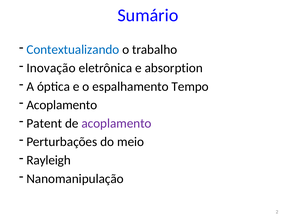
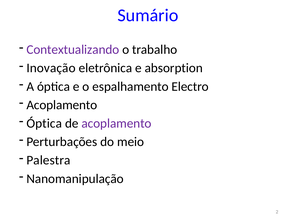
Contextualizando colour: blue -> purple
Tempo: Tempo -> Electro
Patent at (44, 123): Patent -> Óptica
Rayleigh: Rayleigh -> Palestra
